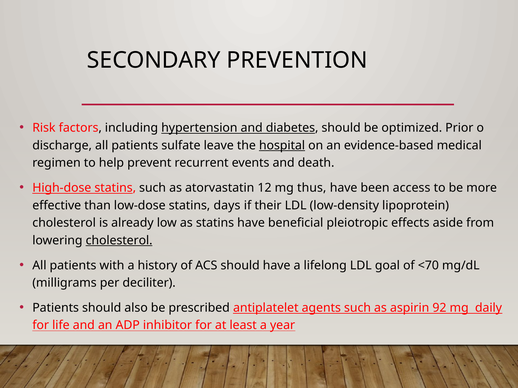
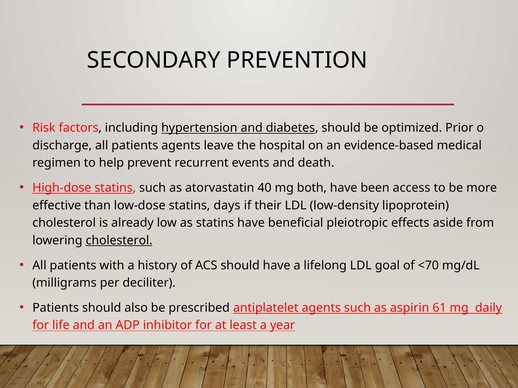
patients sulfate: sulfate -> agents
hospital underline: present -> none
12: 12 -> 40
thus: thus -> both
92: 92 -> 61
